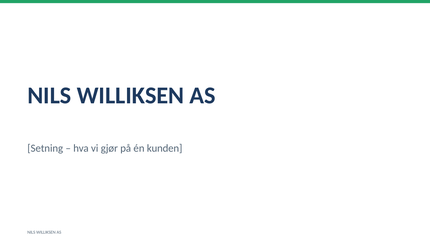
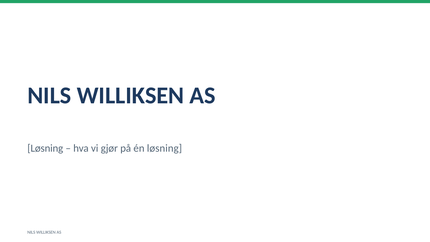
Setning at (45, 148): Setning -> Løsning
én kunden: kunden -> løsning
